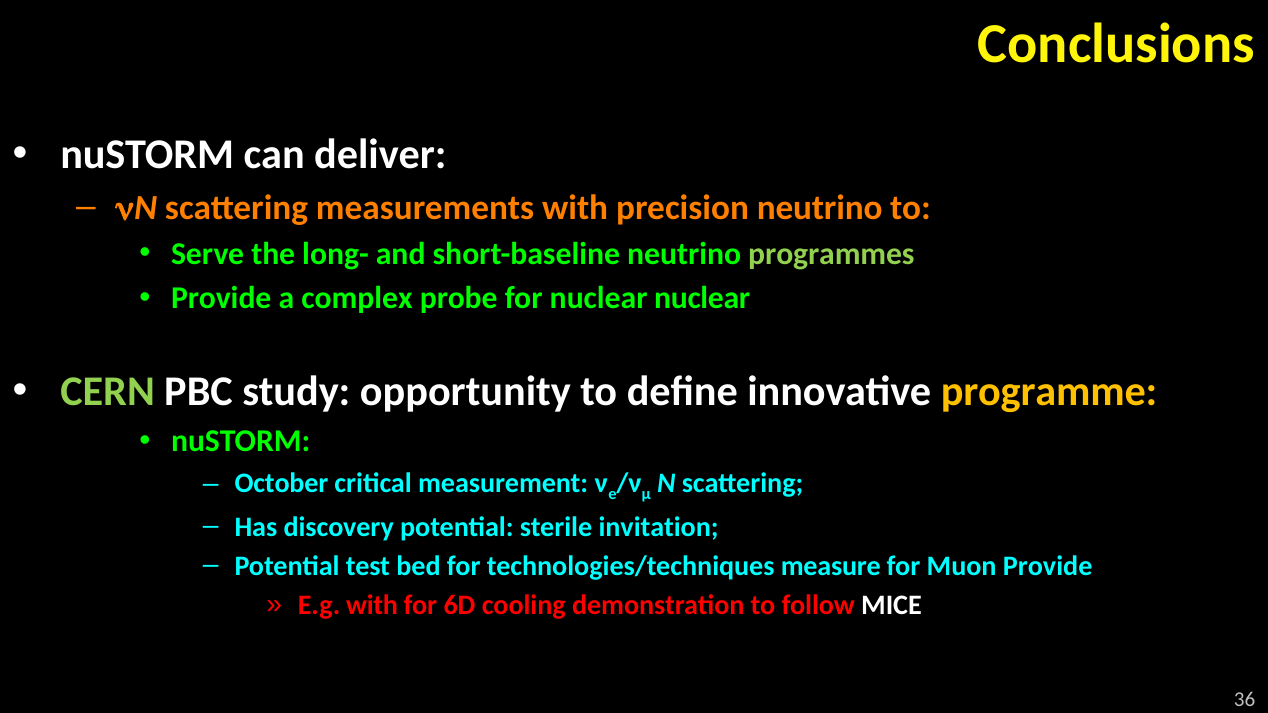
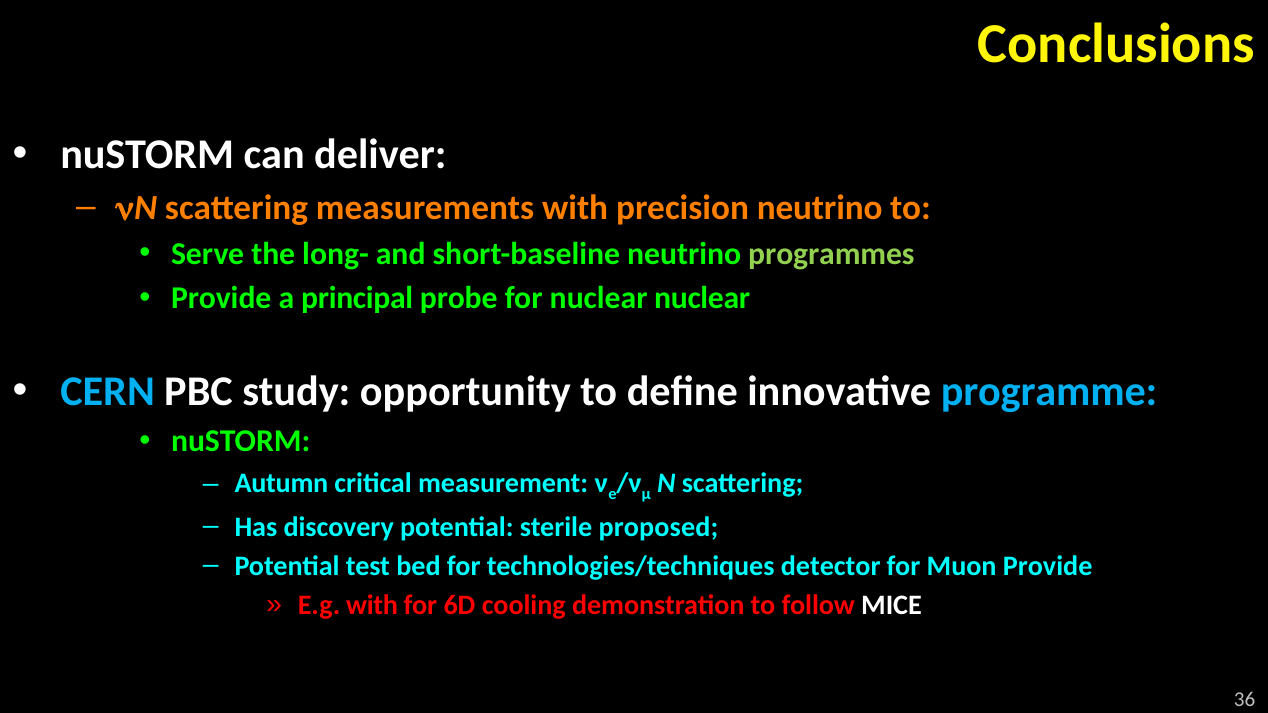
complex: complex -> principal
CERN colour: light green -> light blue
programme colour: yellow -> light blue
October: October -> Autumn
invitation: invitation -> proposed
measure: measure -> detector
